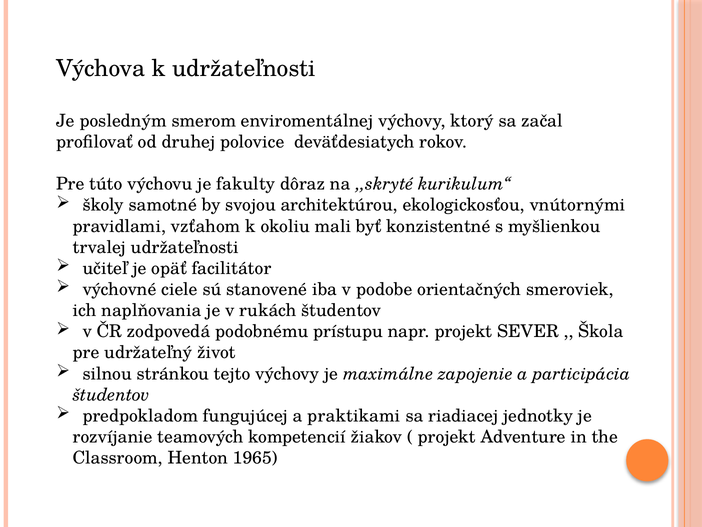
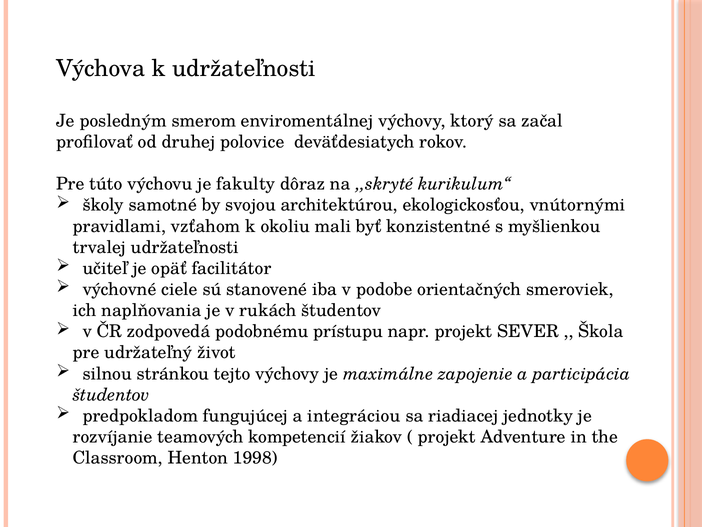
praktikami: praktikami -> integráciou
1965: 1965 -> 1998
